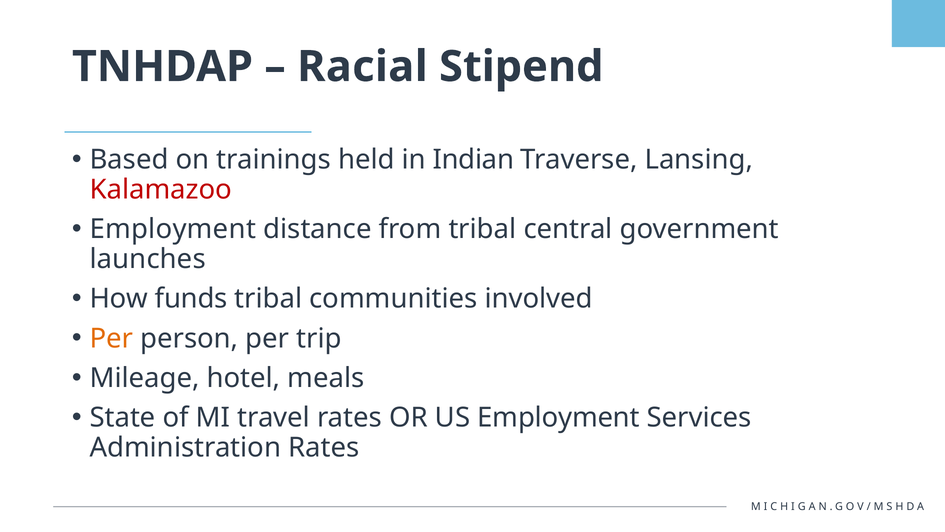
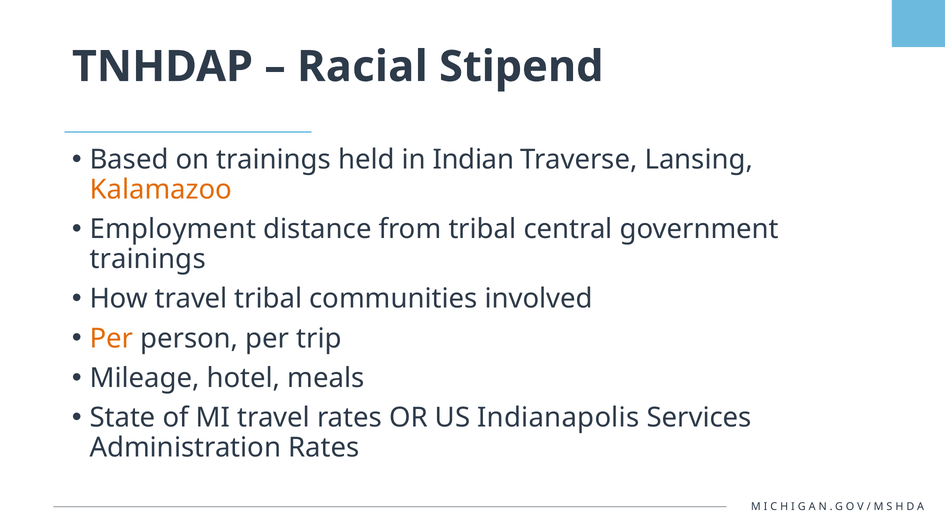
Kalamazoo colour: red -> orange
launches at (148, 259): launches -> trainings
How funds: funds -> travel
US Employment: Employment -> Indianapolis
